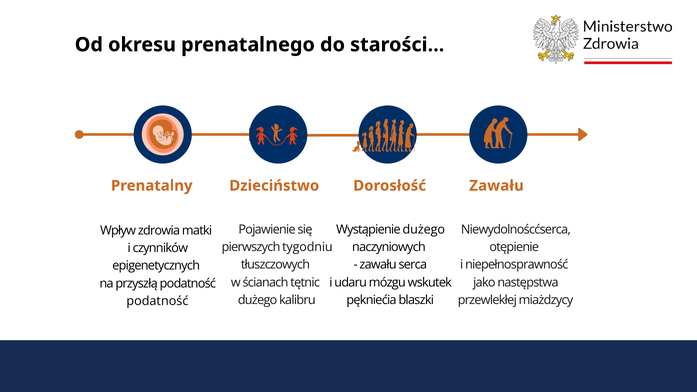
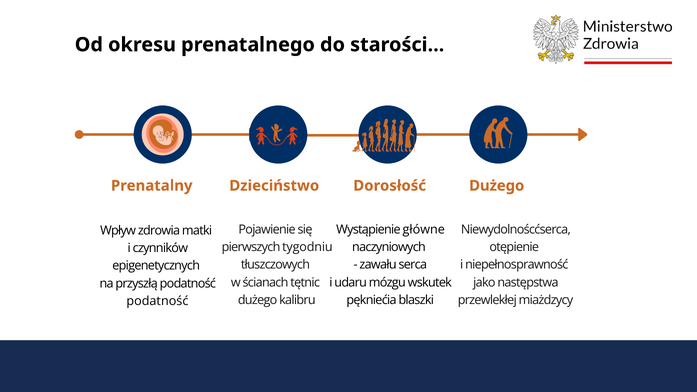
Dorosłość Zawału: Zawału -> Dużego
Wystąpienie dużego: dużego -> główne
